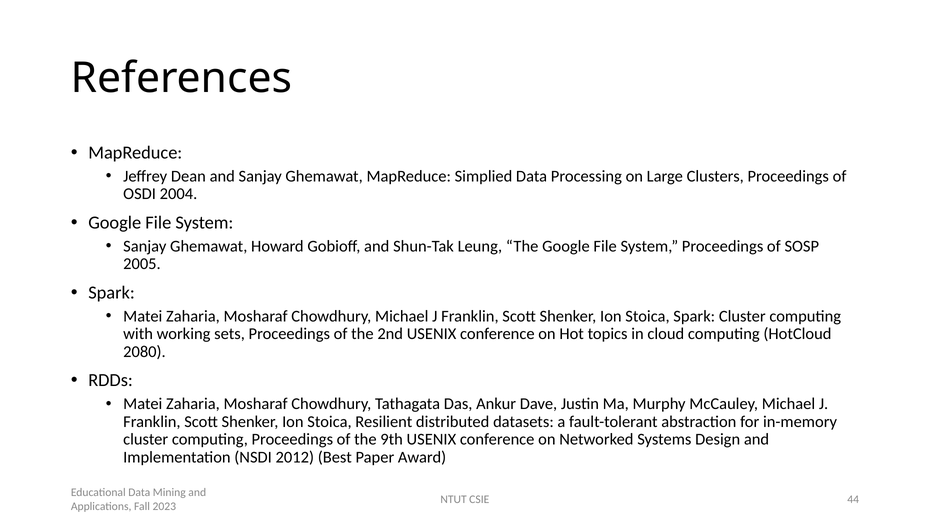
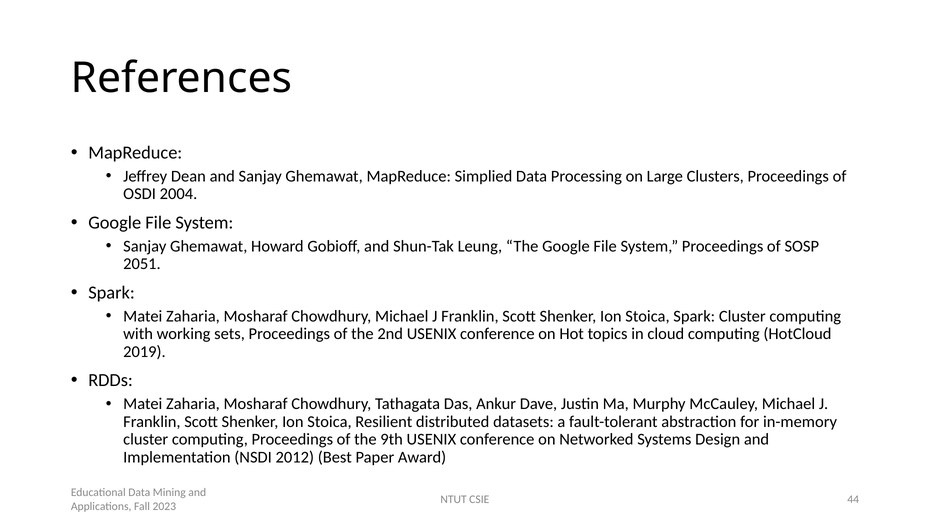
2005: 2005 -> 2051
2080: 2080 -> 2019
